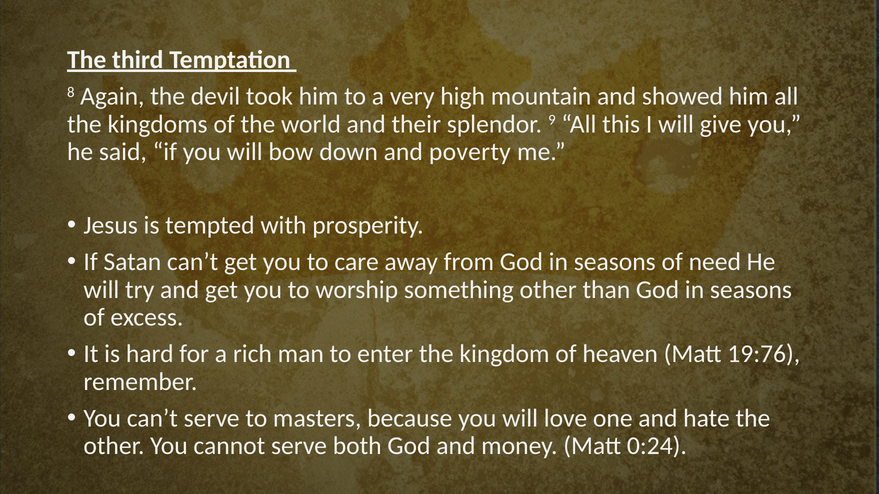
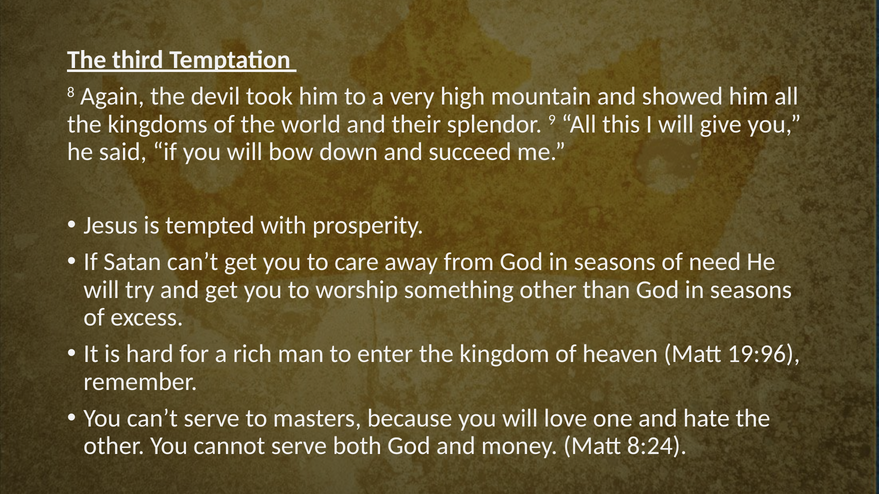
poverty: poverty -> succeed
19:76: 19:76 -> 19:96
0:24: 0:24 -> 8:24
